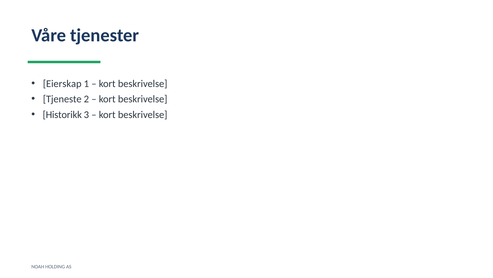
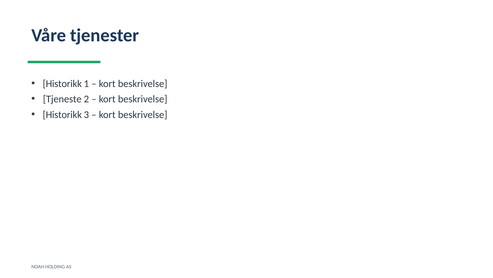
Eierskap at (62, 83): Eierskap -> Historikk
